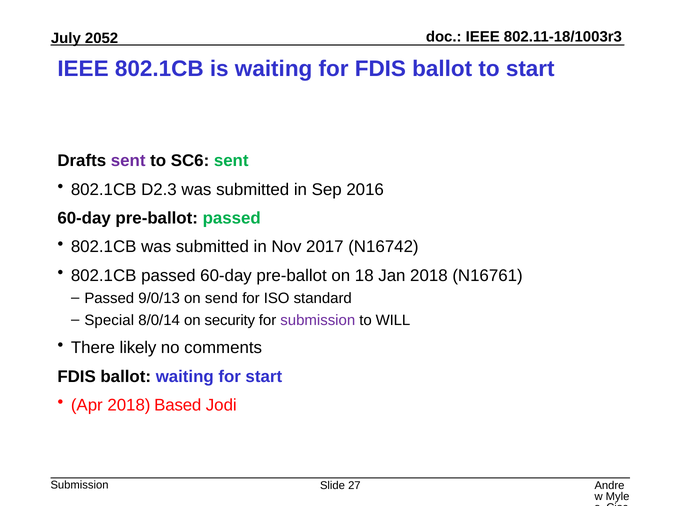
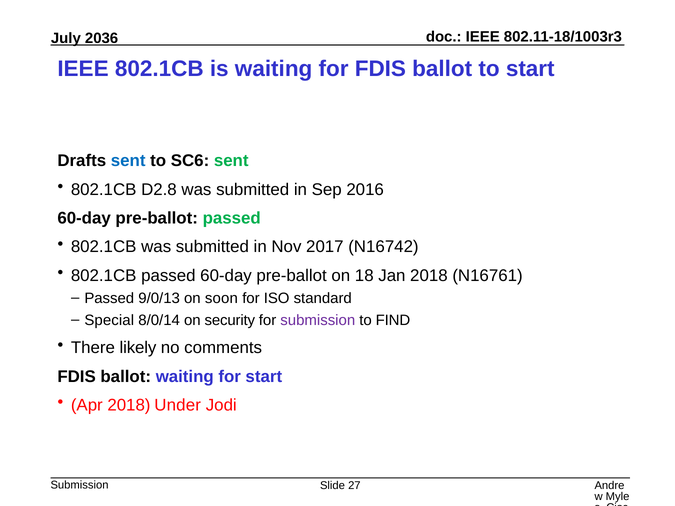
2052: 2052 -> 2036
sent at (128, 161) colour: purple -> blue
D2.3: D2.3 -> D2.8
send: send -> soon
WILL: WILL -> FIND
Based: Based -> Under
